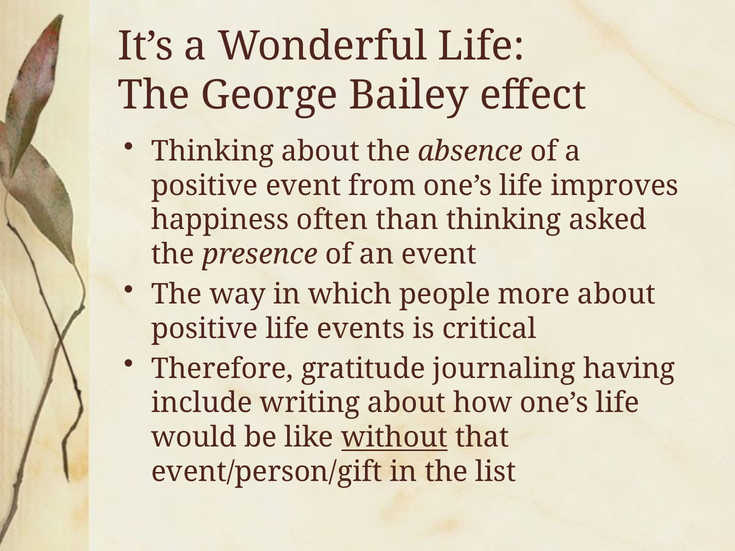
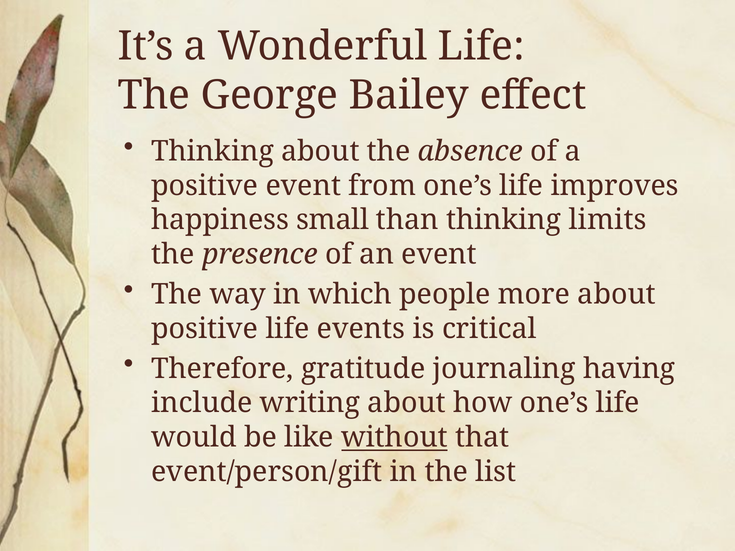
often: often -> small
asked: asked -> limits
